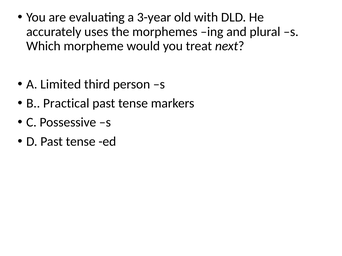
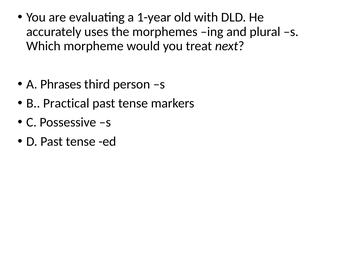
3-year: 3-year -> 1-year
Limited: Limited -> Phrases
